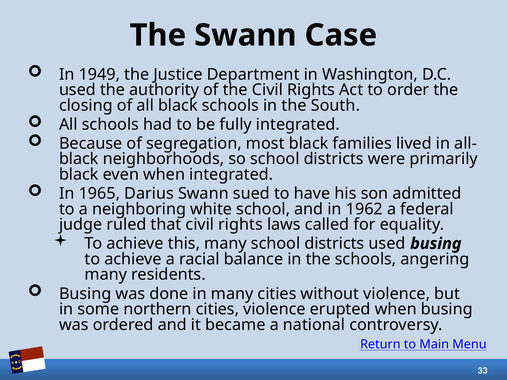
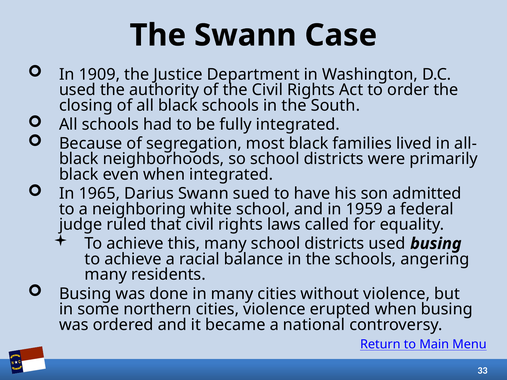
1949: 1949 -> 1909
1962: 1962 -> 1959
